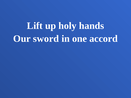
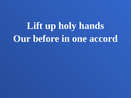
sword: sword -> before
